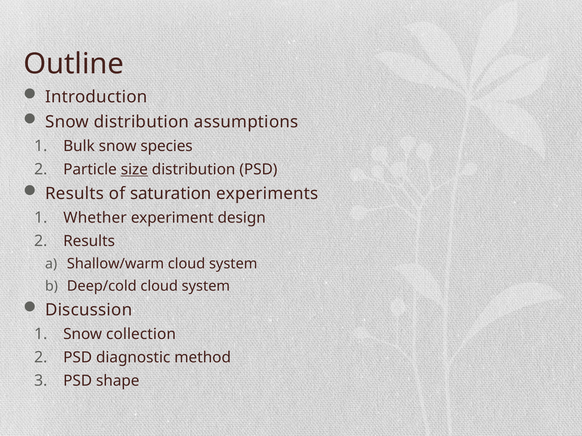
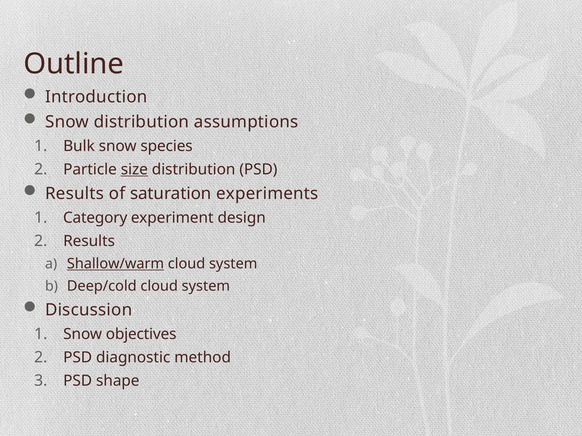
Whether: Whether -> Category
Shallow/warm underline: none -> present
collection: collection -> objectives
